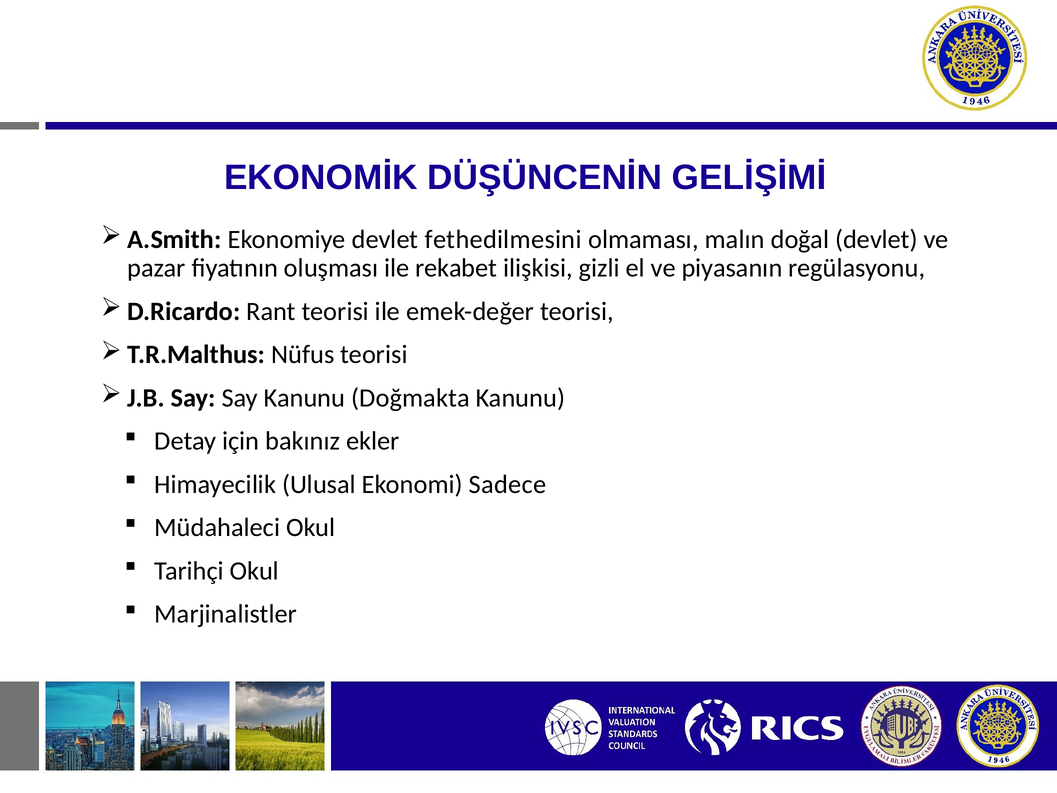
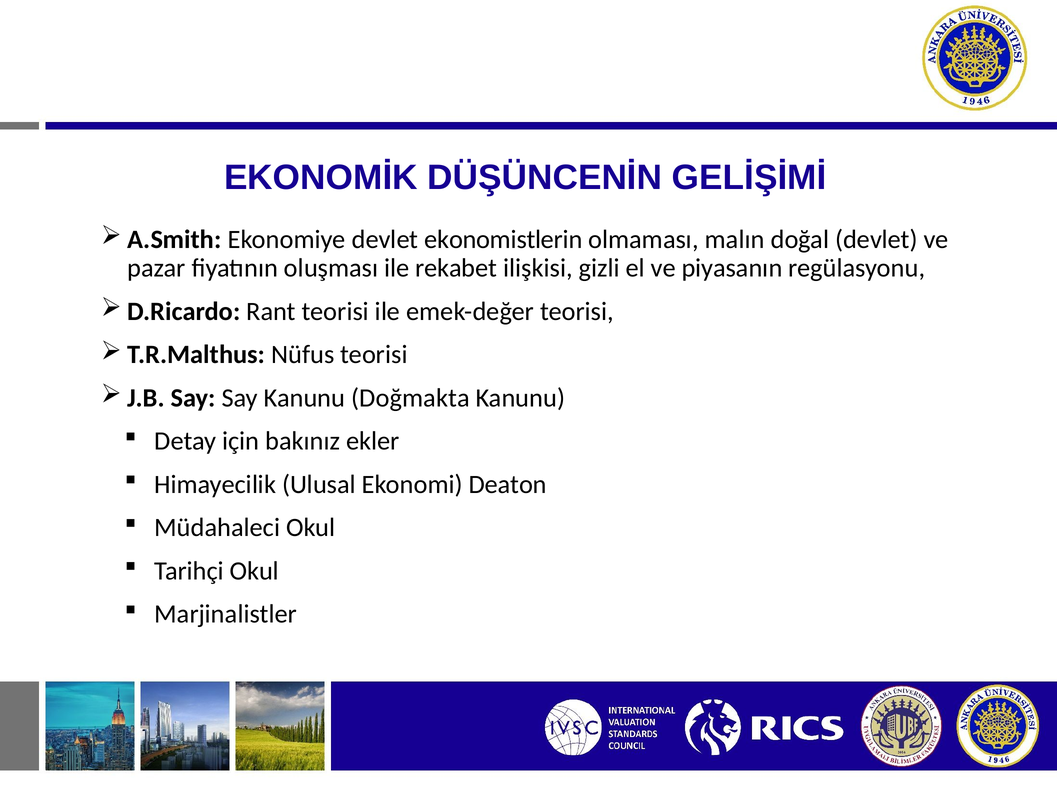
fethedilmesini: fethedilmesini -> ekonomistlerin
Sadece: Sadece -> Deaton
